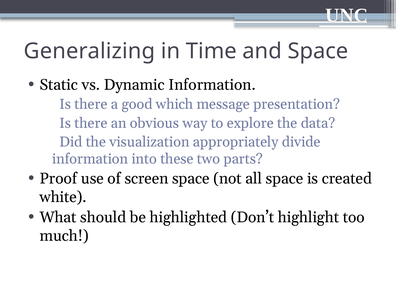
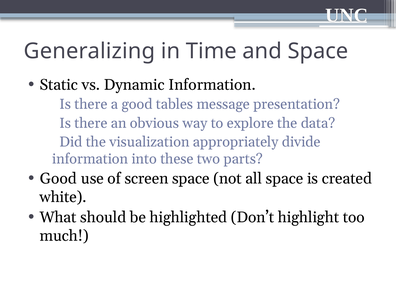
which: which -> tables
Proof at (58, 179): Proof -> Good
